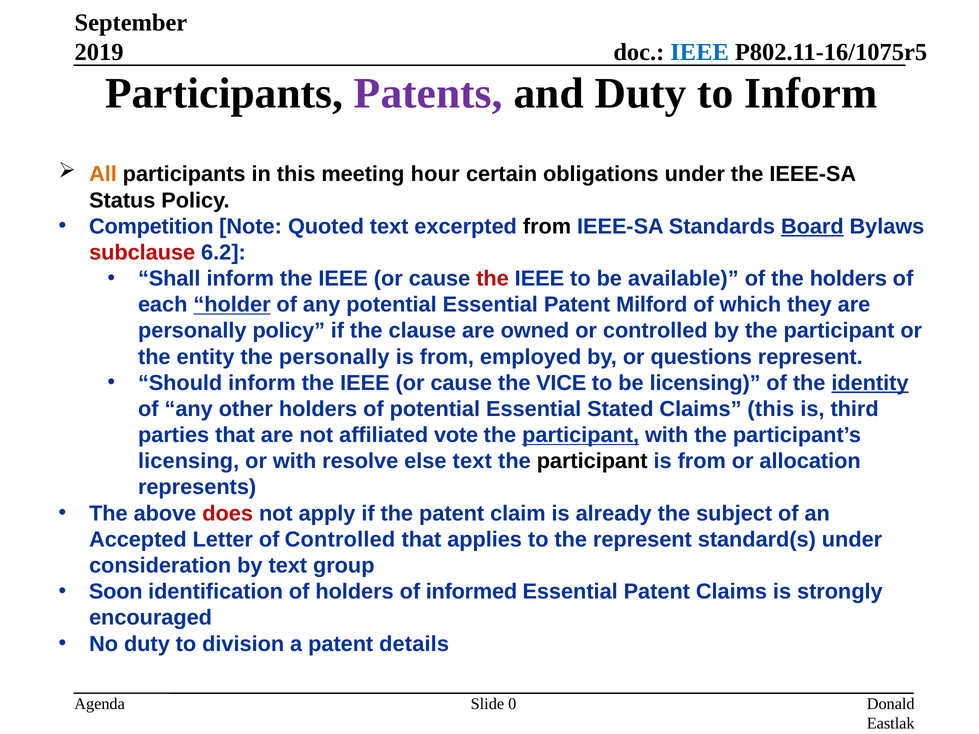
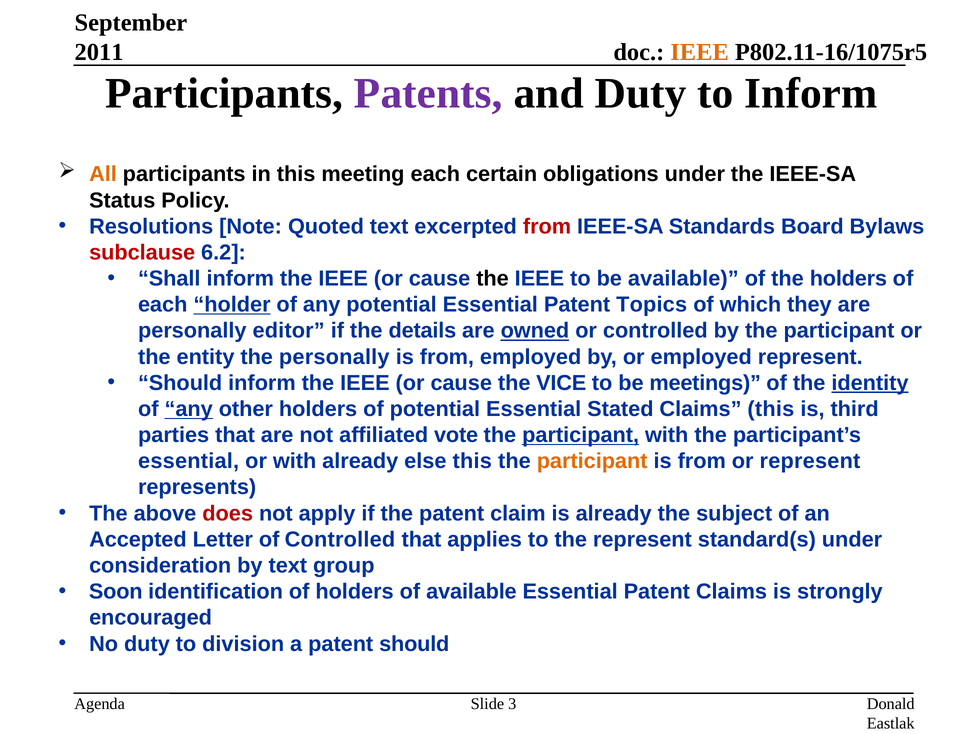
2019: 2019 -> 2011
IEEE at (700, 52) colour: blue -> orange
meeting hour: hour -> each
Competition: Competition -> Resolutions
from at (547, 227) colour: black -> red
Board underline: present -> none
the at (493, 279) colour: red -> black
Milford: Milford -> Topics
personally policy: policy -> editor
clause: clause -> details
owned underline: none -> present
or questions: questions -> employed
be licensing: licensing -> meetings
any at (189, 409) underline: none -> present
licensing at (189, 461): licensing -> essential
with resolve: resolve -> already
else text: text -> this
participant at (592, 461) colour: black -> orange
or allocation: allocation -> represent
of informed: informed -> available
patent details: details -> should
0: 0 -> 3
